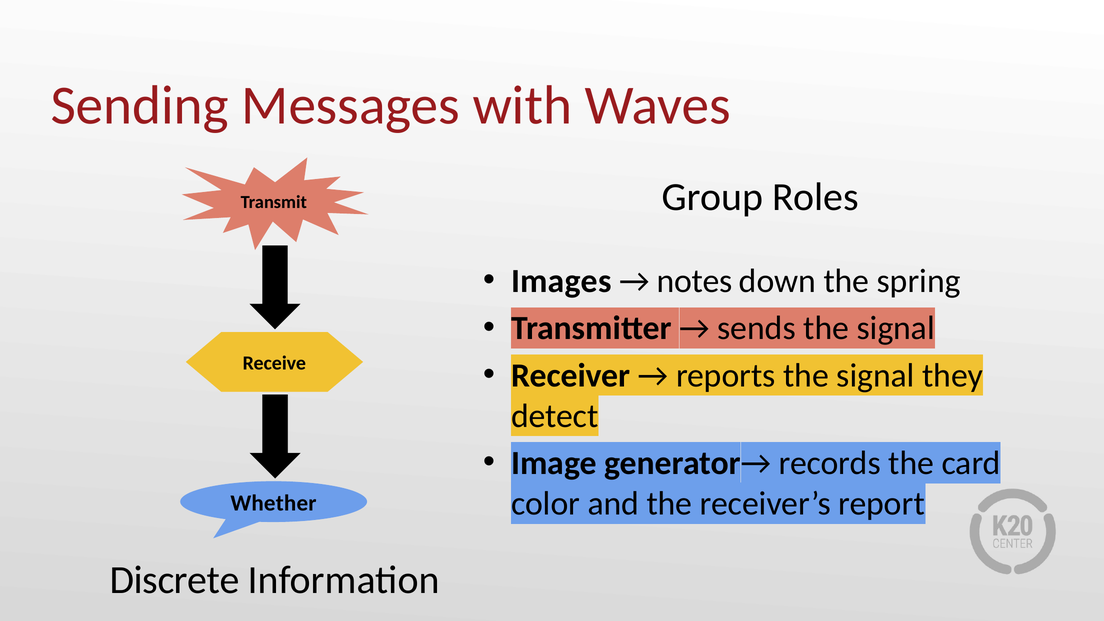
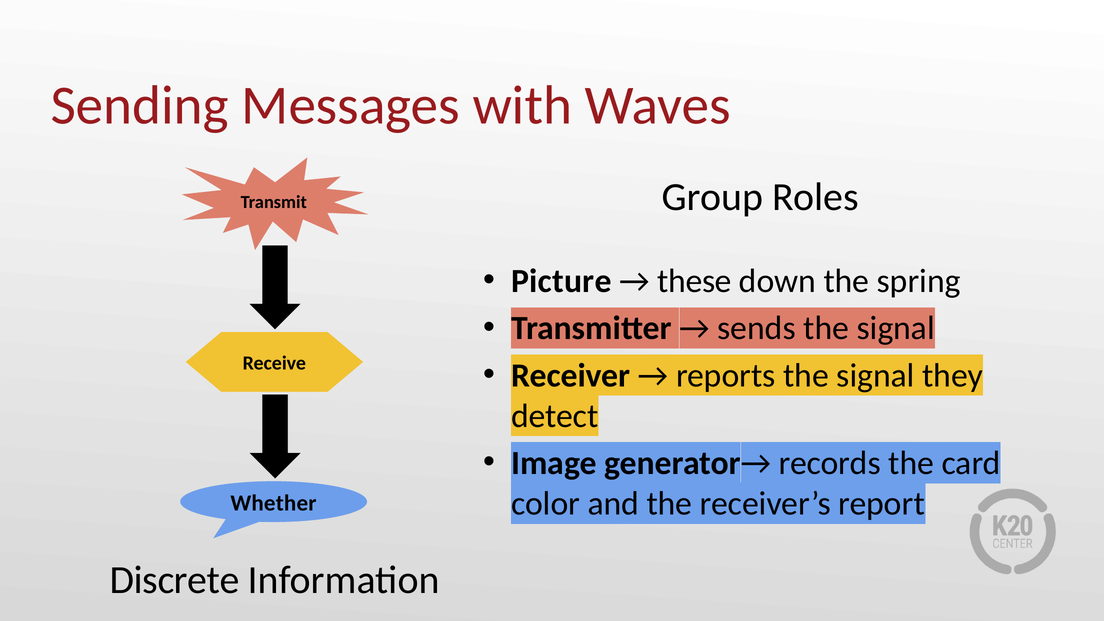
Images: Images -> Picture
notes: notes -> these
